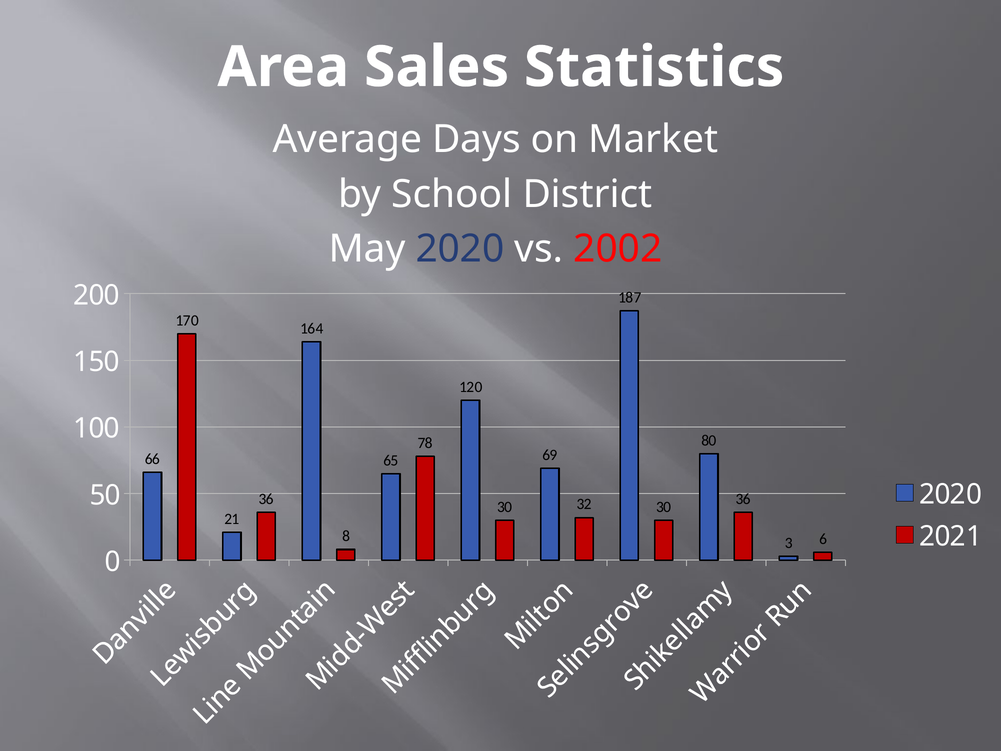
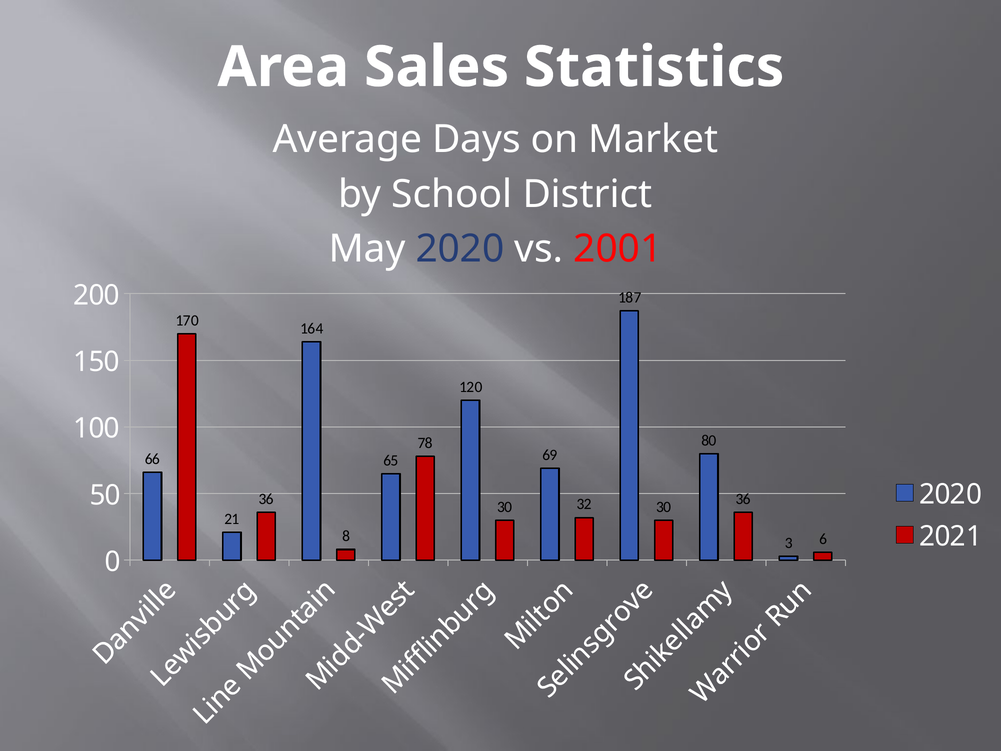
2002: 2002 -> 2001
